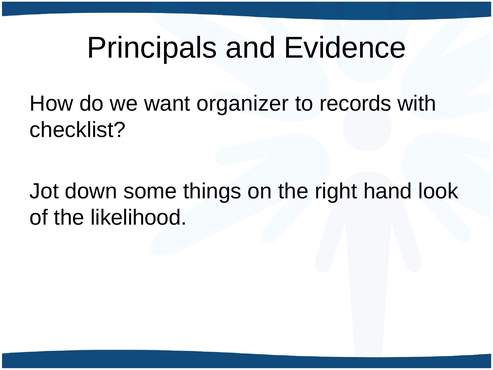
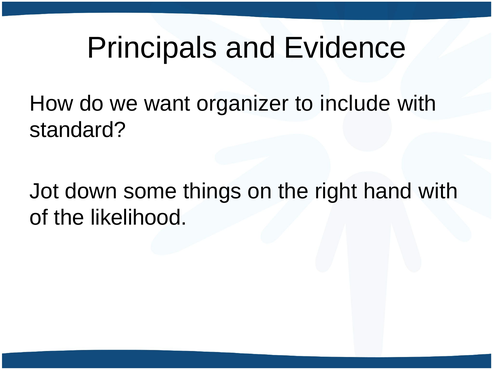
records: records -> include
checklist: checklist -> standard
hand look: look -> with
